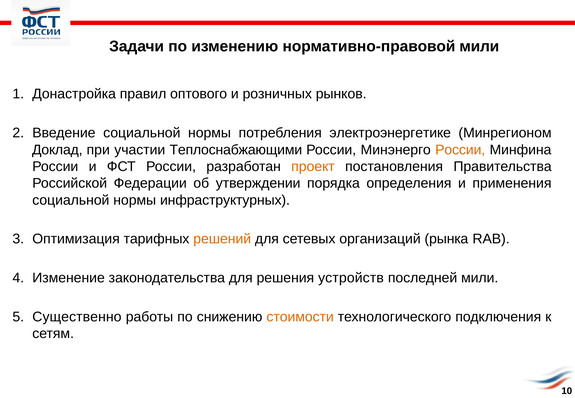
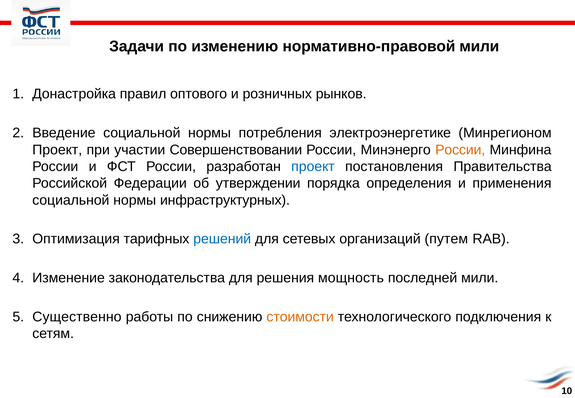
Доклад at (57, 150): Доклад -> Проект
Теплоснабжающими: Теплоснабжающими -> Совершенствовании
проект at (313, 167) colour: orange -> blue
решений colour: orange -> blue
рынка: рынка -> путем
устройств: устройств -> мощность
